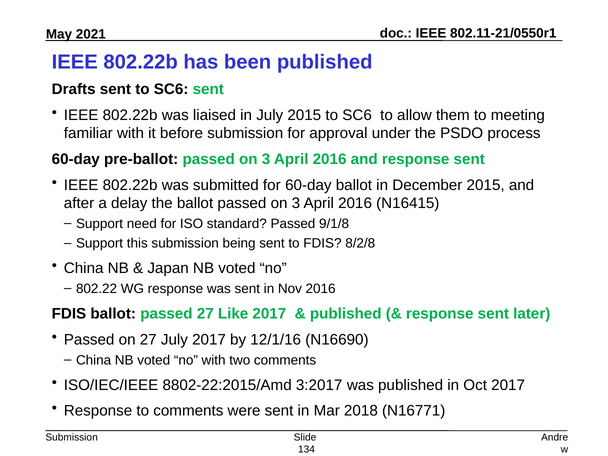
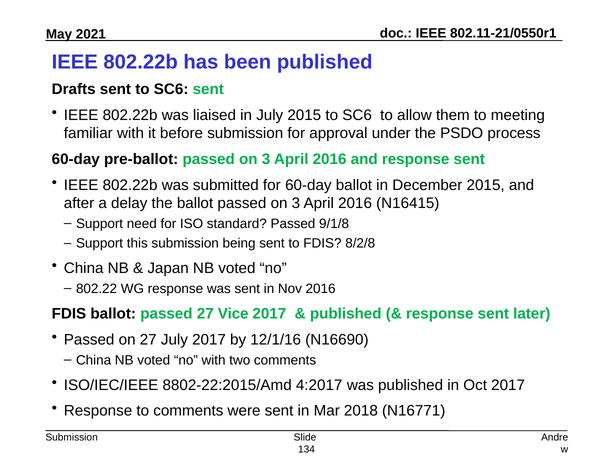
Like: Like -> Vice
3:2017: 3:2017 -> 4:2017
